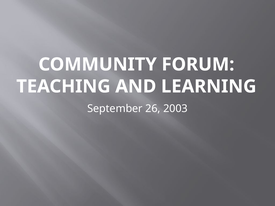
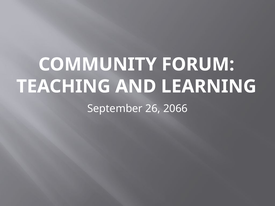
2003: 2003 -> 2066
